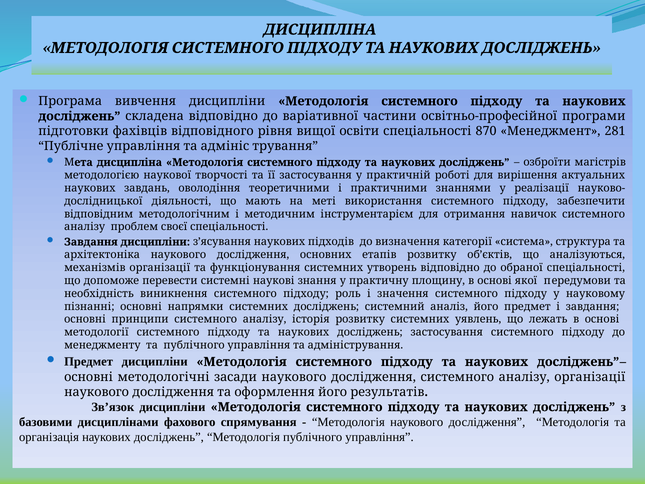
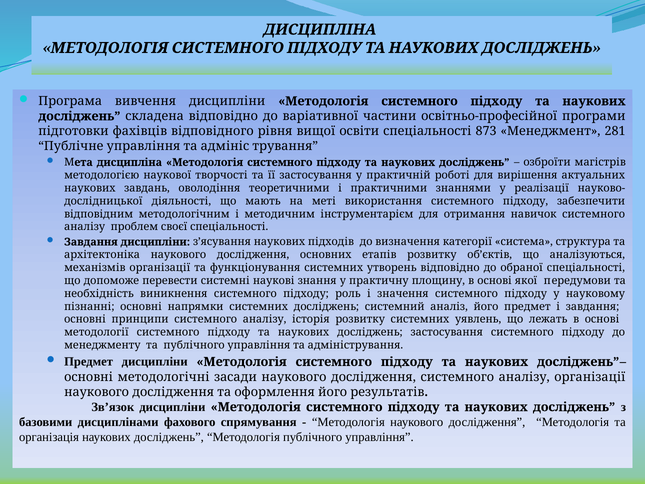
870: 870 -> 873
